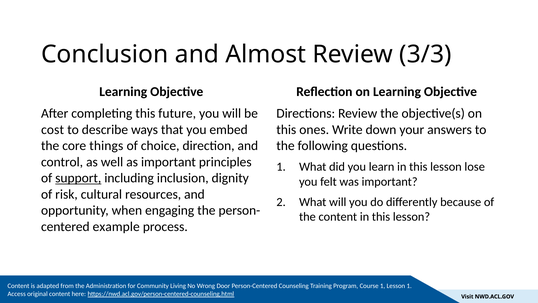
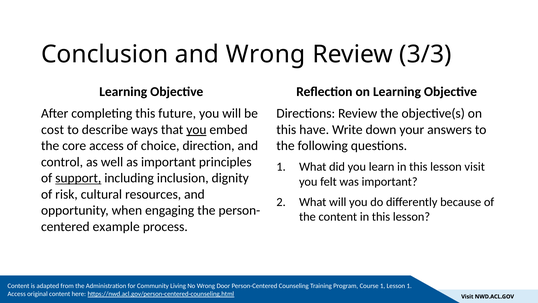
and Almost: Almost -> Wrong
you at (196, 129) underline: none -> present
ones: ones -> have
core things: things -> access
lesson lose: lose -> visit
